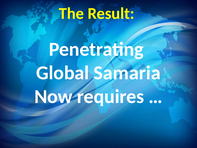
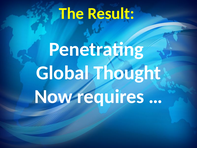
Samaria: Samaria -> Thought
